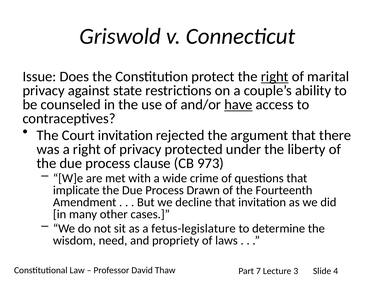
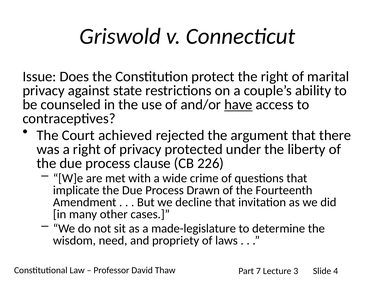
right at (275, 77) underline: present -> none
Court invitation: invitation -> achieved
973: 973 -> 226
fetus-legislature: fetus-legislature -> made-legislature
